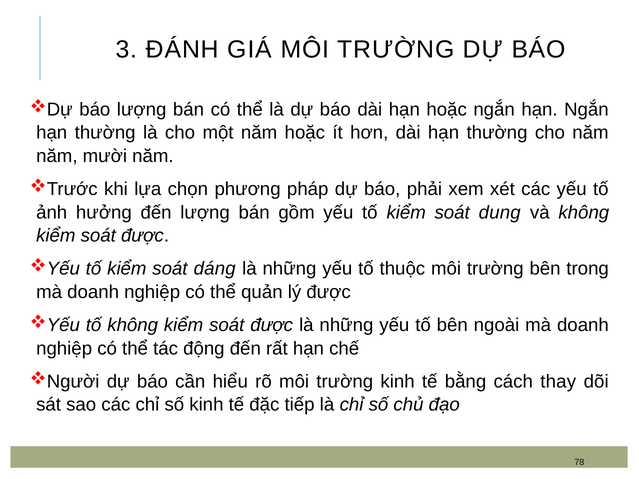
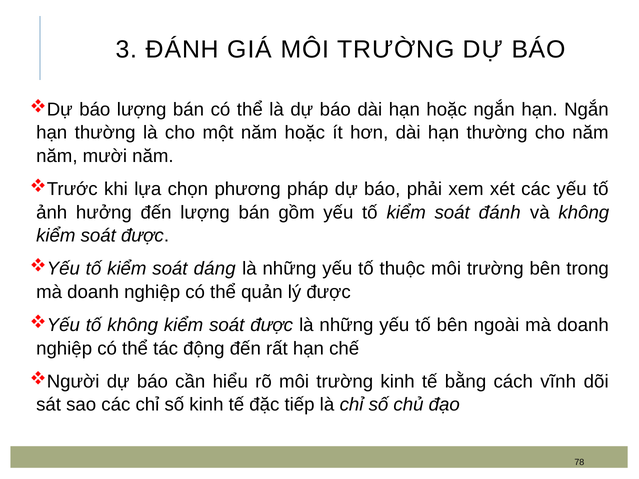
soát dung: dung -> đánh
thay: thay -> vĩnh
